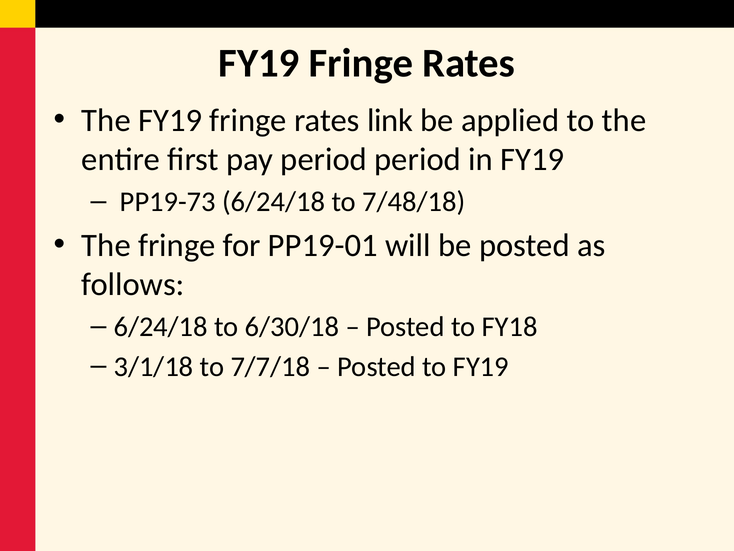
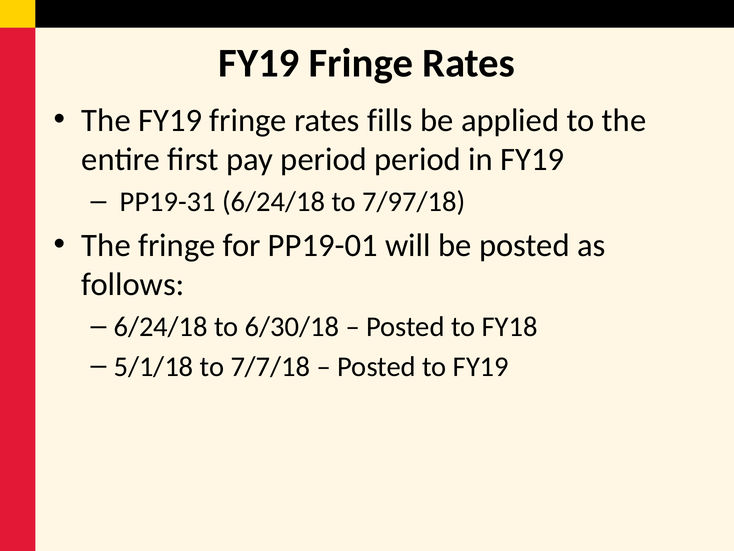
link: link -> fills
PP19-73: PP19-73 -> PP19-31
7/48/18: 7/48/18 -> 7/97/18
3/1/18: 3/1/18 -> 5/1/18
